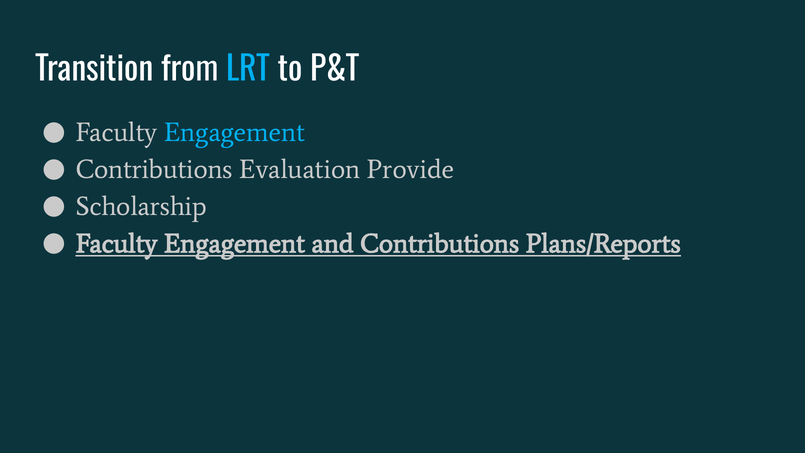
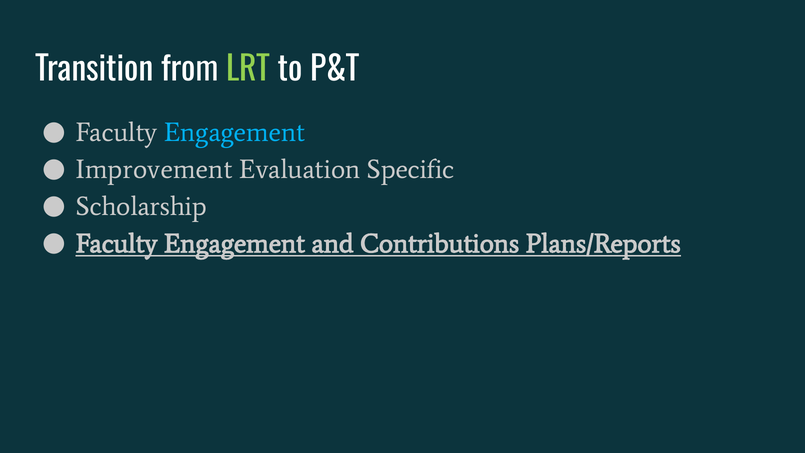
LRT colour: light blue -> light green
Contributions at (154, 169): Contributions -> Improvement
Provide: Provide -> Specific
